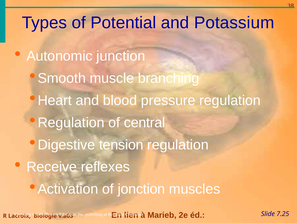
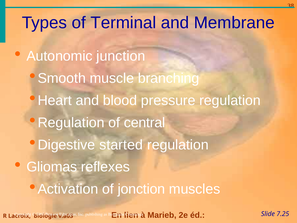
Potential: Potential -> Terminal
Potassium: Potassium -> Membrane
tension: tension -> started
Receive: Receive -> Gliomas
